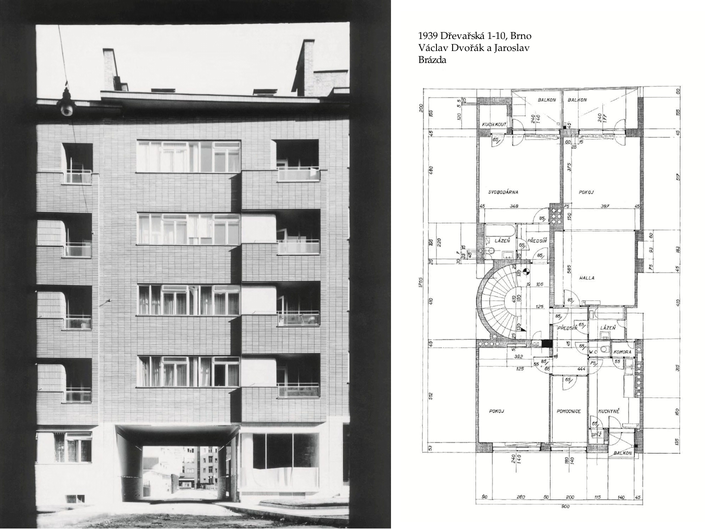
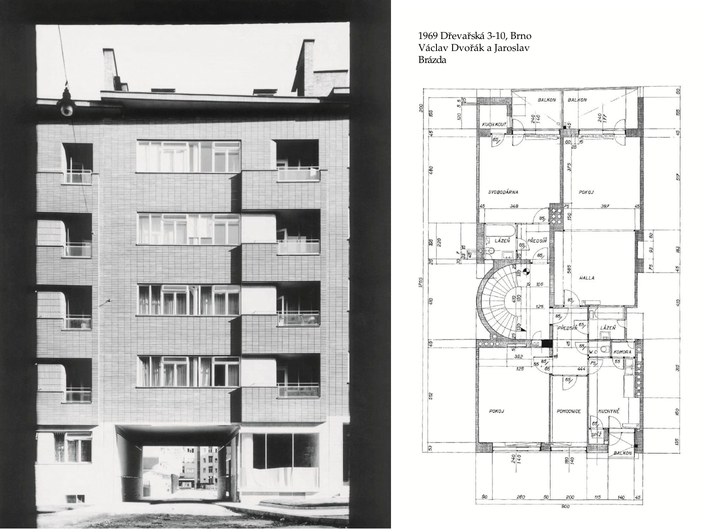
1939: 1939 -> 1969
1-10: 1-10 -> 3-10
